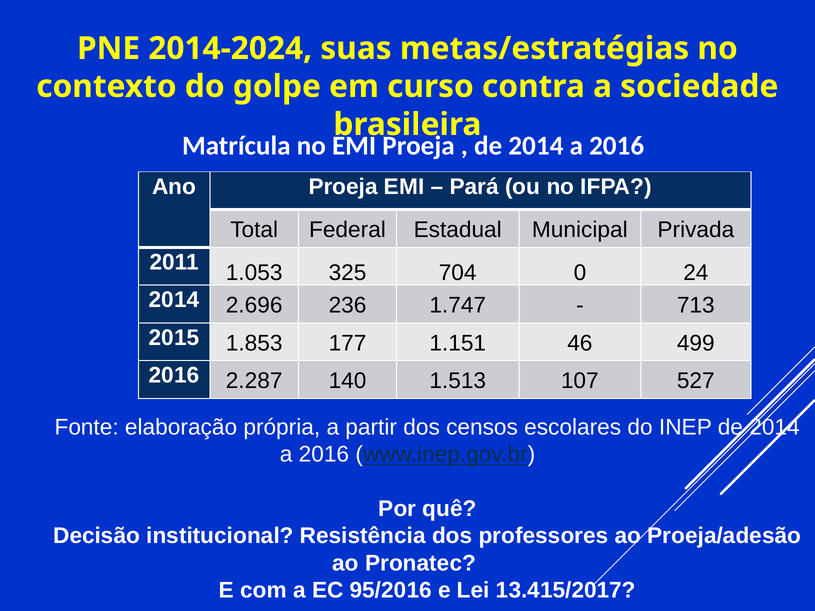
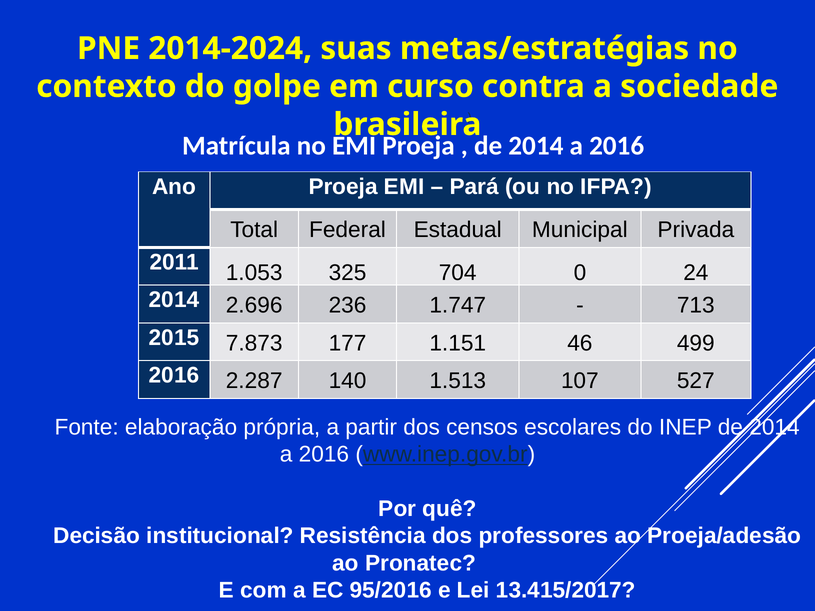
1.853: 1.853 -> 7.873
